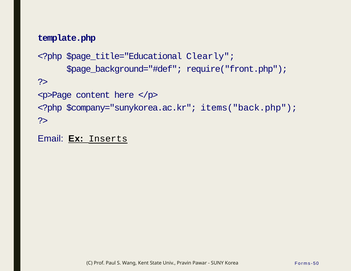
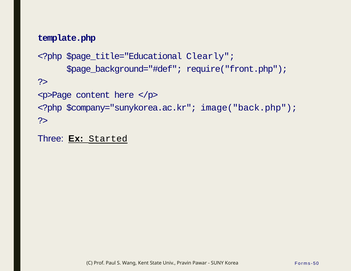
items("back.php: items("back.php -> image("back.php
Email: Email -> Three
Inserts: Inserts -> Started
